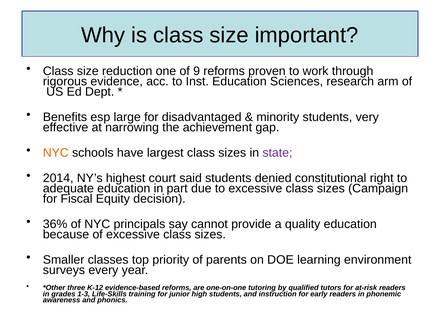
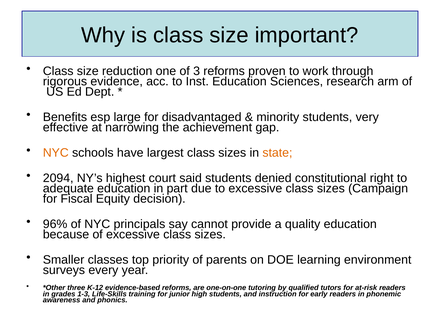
9: 9 -> 3
state colour: purple -> orange
2014: 2014 -> 2094
36%: 36% -> 96%
